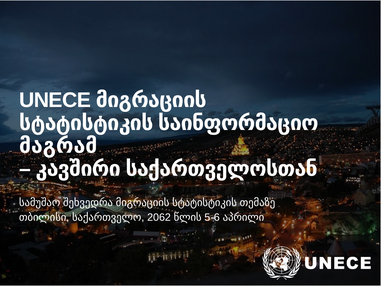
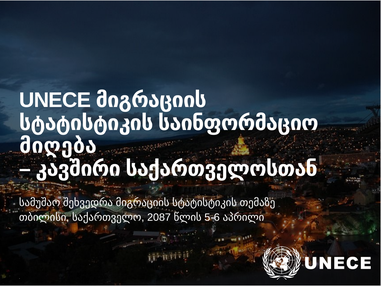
მაგრამ: მაგრამ -> მიღება
2062: 2062 -> 2087
